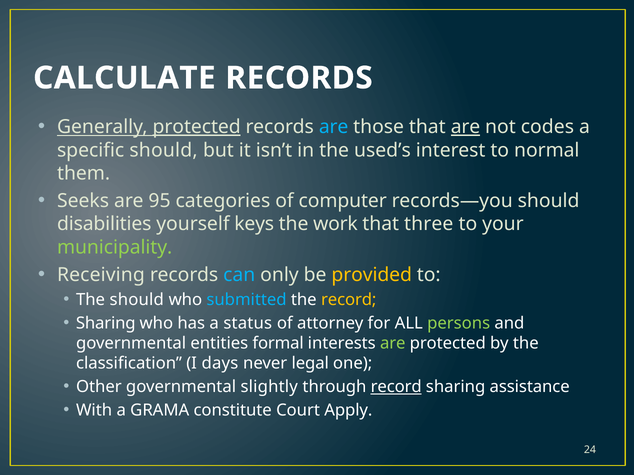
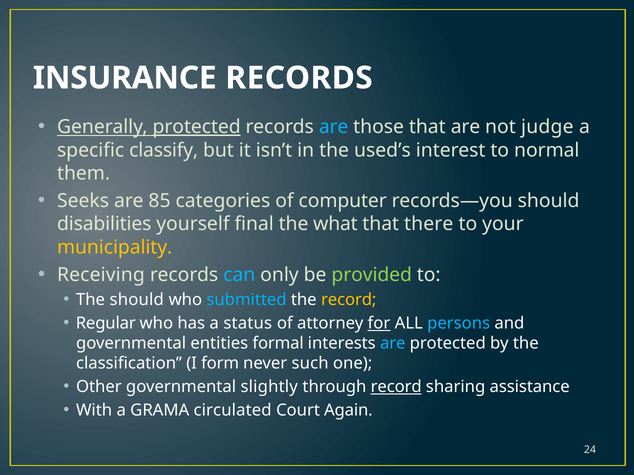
CALCULATE: CALCULATE -> INSURANCE
are at (466, 127) underline: present -> none
codes: codes -> judge
specific should: should -> classify
95: 95 -> 85
keys: keys -> final
work: work -> what
three: three -> there
municipality colour: light green -> yellow
provided colour: yellow -> light green
Sharing at (106, 324): Sharing -> Regular
for underline: none -> present
persons colour: light green -> light blue
are at (393, 344) colour: light green -> light blue
days: days -> form
legal: legal -> such
constitute: constitute -> circulated
Apply: Apply -> Again
